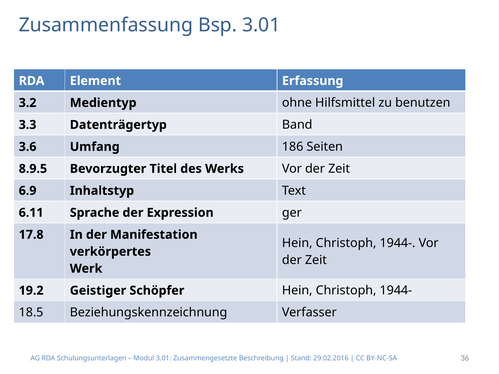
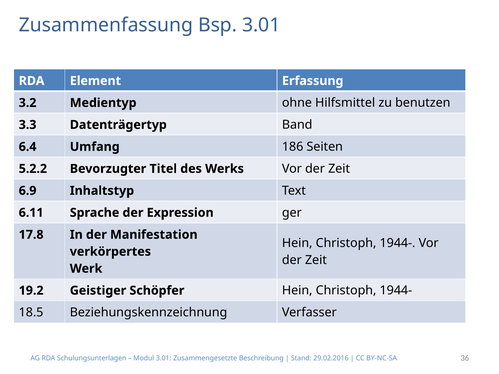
3.6: 3.6 -> 6.4
8.9.5: 8.9.5 -> 5.2.2
